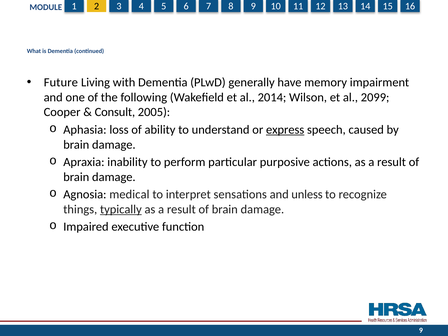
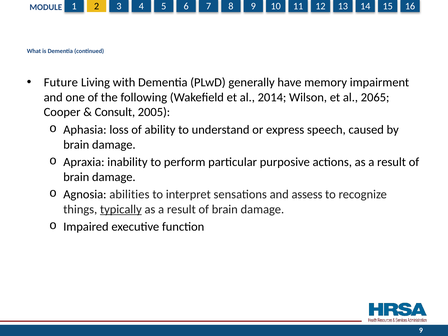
2099: 2099 -> 2065
express underline: present -> none
medical: medical -> abilities
unless: unless -> assess
